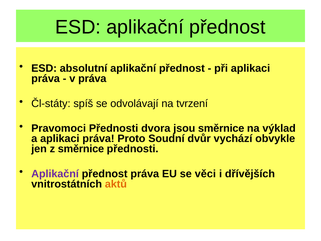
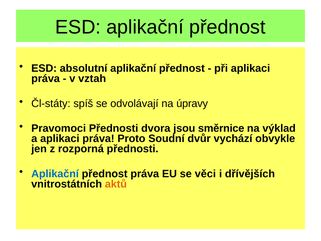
v práva: práva -> vztah
tvrzení: tvrzení -> úpravy
z směrnice: směrnice -> rozporná
Aplikační at (55, 174) colour: purple -> blue
